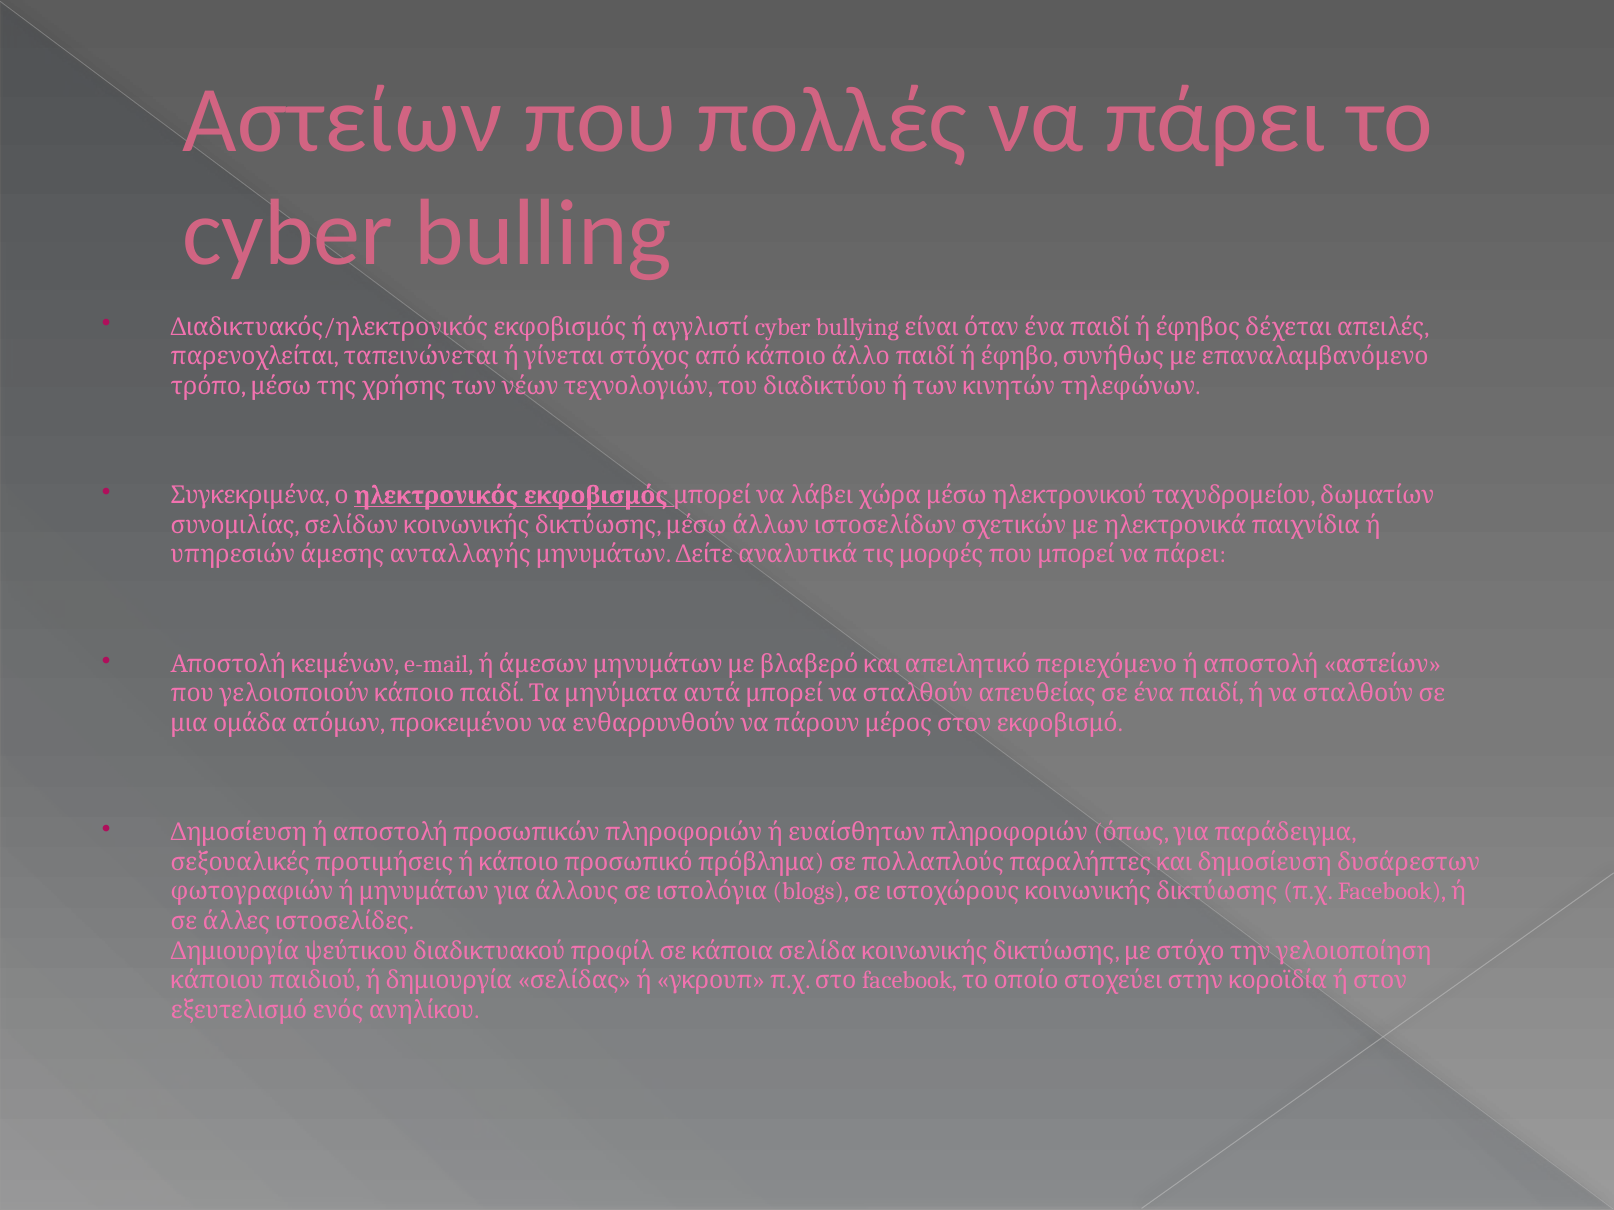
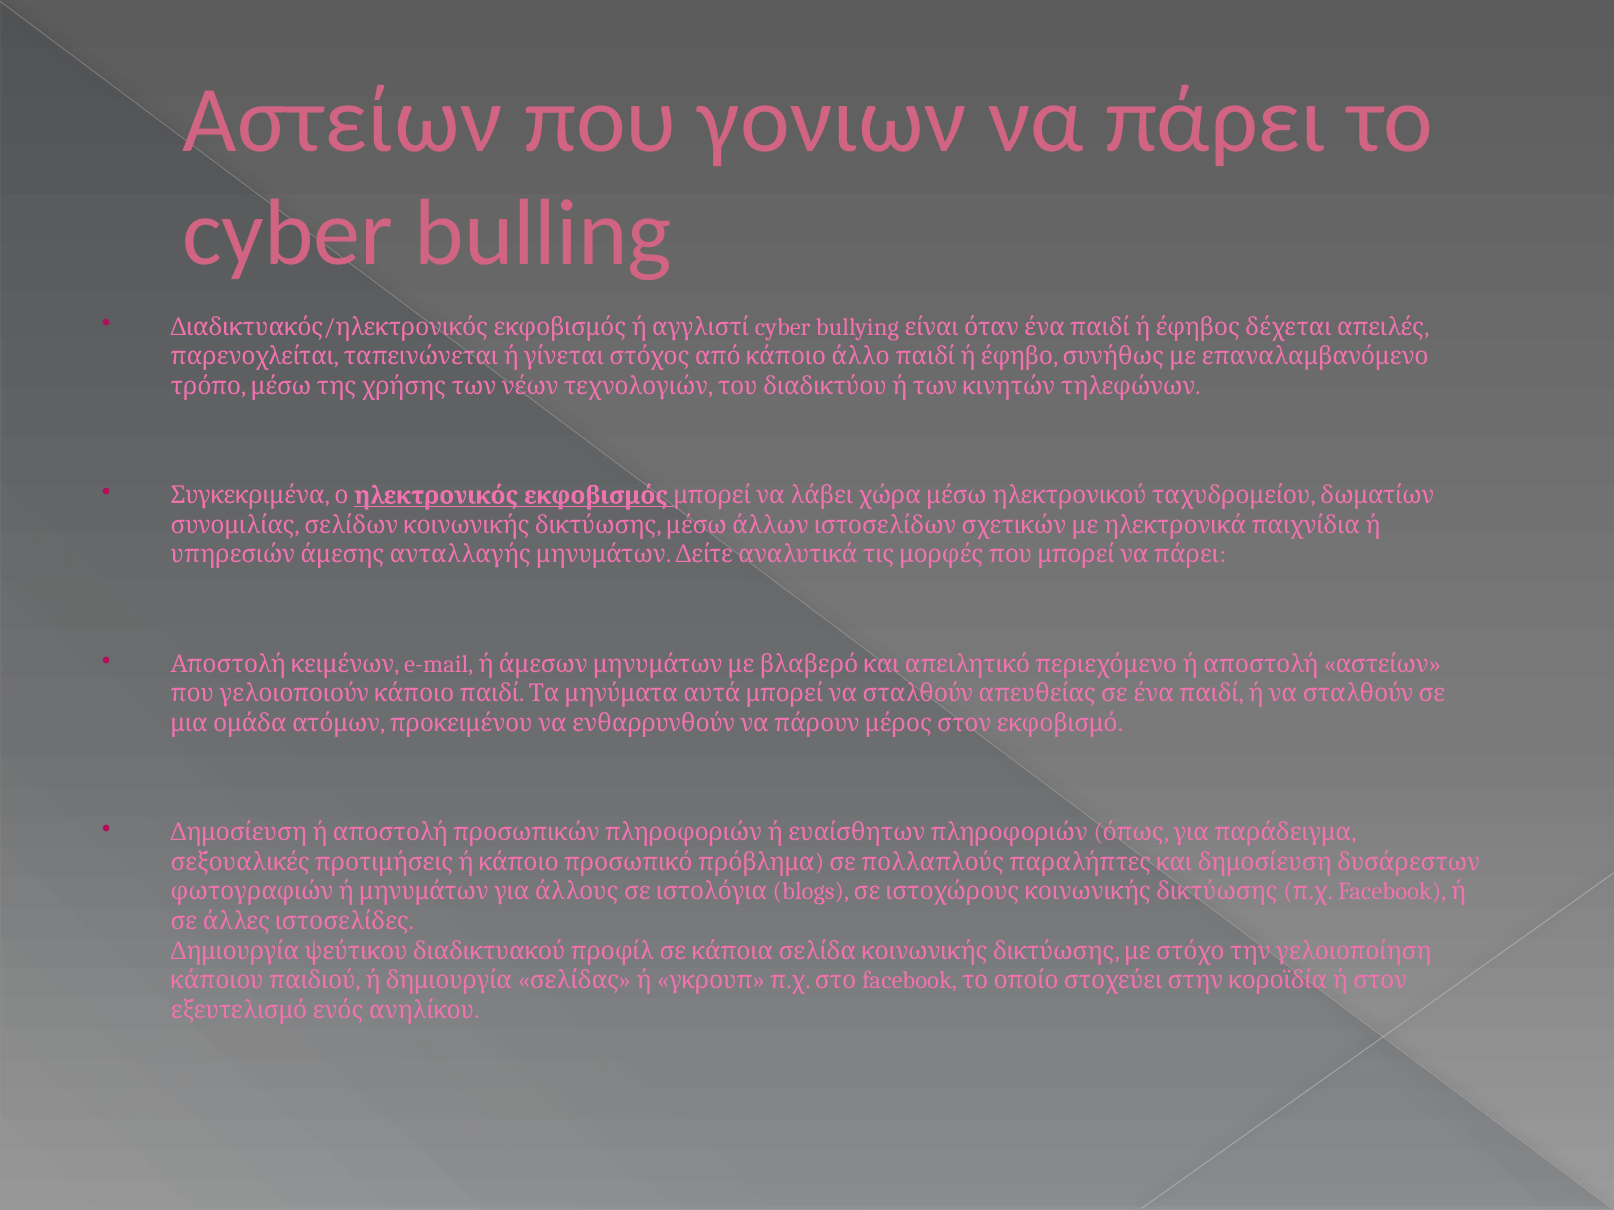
πολλές: πολλές -> γονιων
